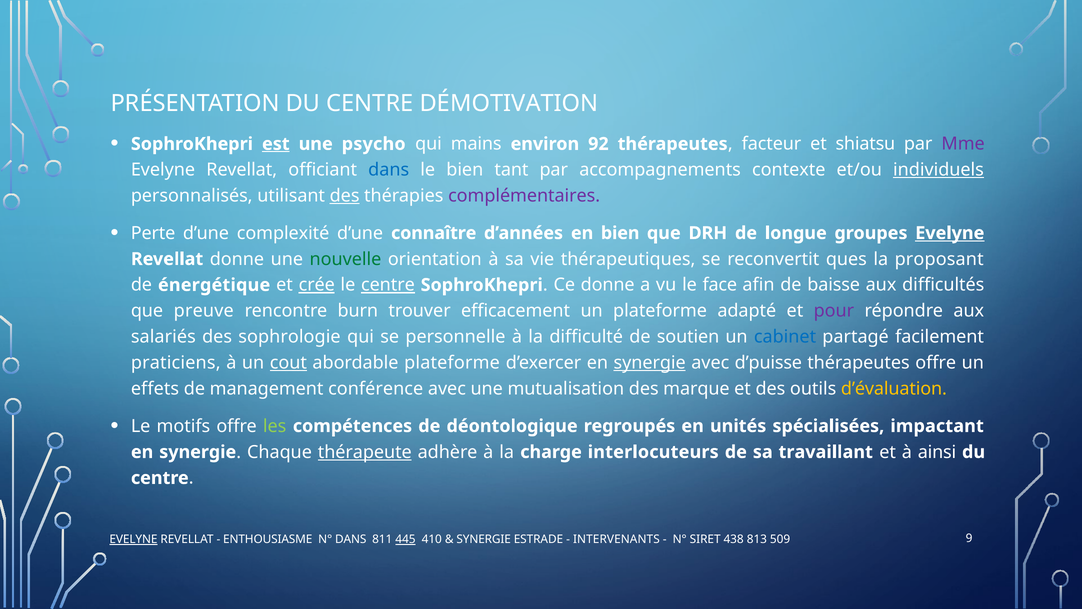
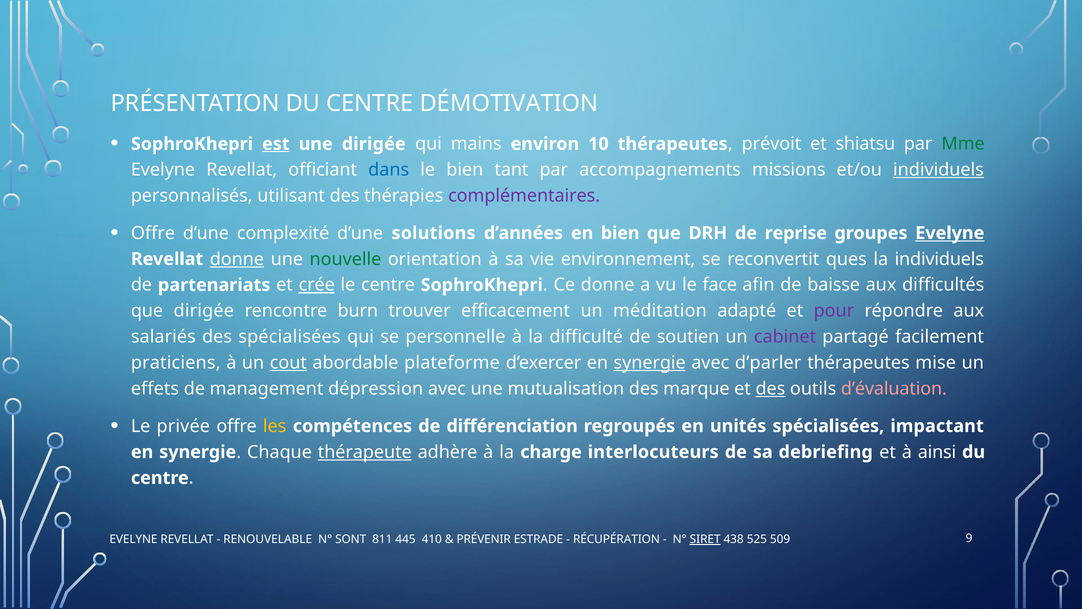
une psycho: psycho -> dirigée
92: 92 -> 10
facteur: facteur -> prévoit
Mme colour: purple -> green
contexte: contexte -> missions
des at (345, 196) underline: present -> none
Perte at (153, 233): Perte -> Offre
connaître: connaître -> solutions
longue: longue -> reprise
donne at (237, 259) underline: none -> present
thérapeutiques: thérapeutiques -> environnement
la proposant: proposant -> individuels
énergétique: énergétique -> partenariats
centre at (388, 285) underline: present -> none
que preuve: preuve -> dirigée
un plateforme: plateforme -> méditation
des sophrologie: sophrologie -> spécialisées
cabinet colour: blue -> purple
d’puisse: d’puisse -> d’parler
thérapeutes offre: offre -> mise
conférence: conférence -> dépression
des at (770, 389) underline: none -> present
d’évaluation colour: yellow -> pink
motifs: motifs -> privée
les colour: light green -> yellow
déontologique: déontologique -> différenciation
travaillant: travaillant -> debriefing
EVELYNE at (133, 539) underline: present -> none
ENTHOUSIASME: ENTHOUSIASME -> RENOUVELABLE
N° DANS: DANS -> SONT
445 underline: present -> none
SYNERGIE at (484, 539): SYNERGIE -> PRÉVENIR
INTERVENANTS: INTERVENANTS -> RÉCUPÉRATION
SIRET underline: none -> present
813: 813 -> 525
